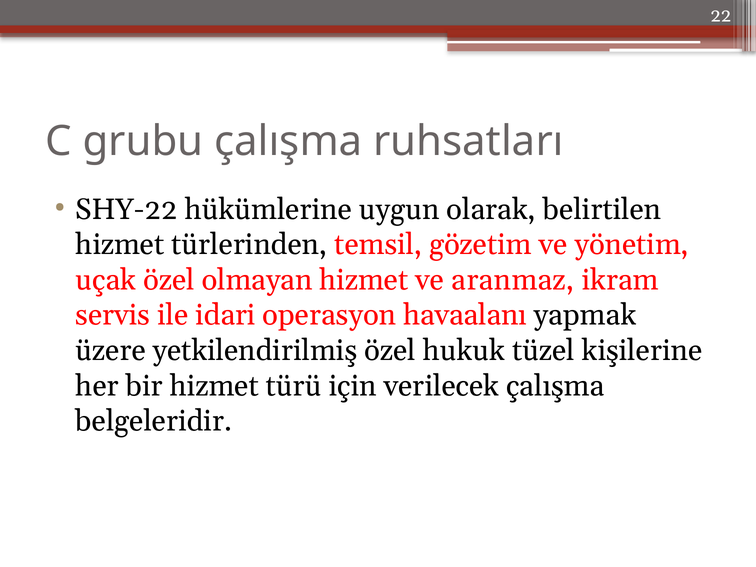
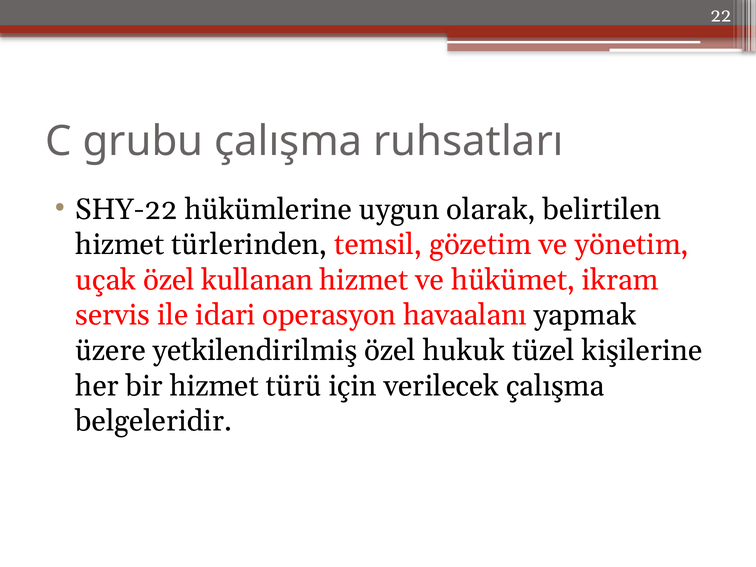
olmayan: olmayan -> kullanan
aranmaz: aranmaz -> hükümet
